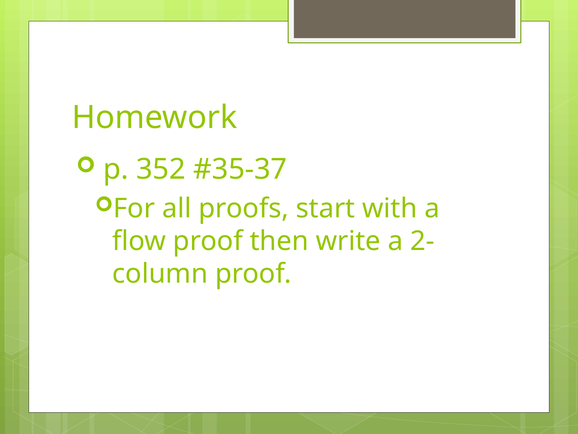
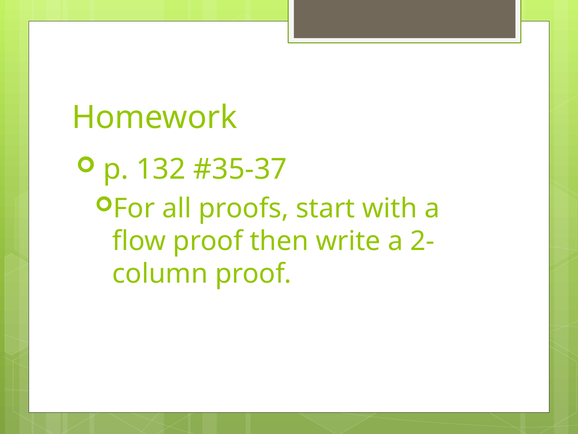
352: 352 -> 132
